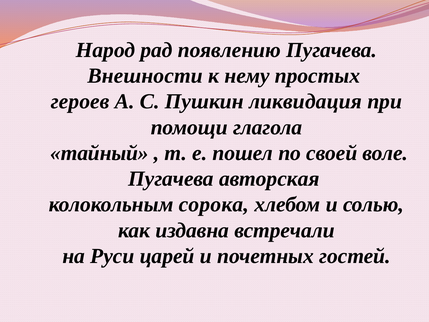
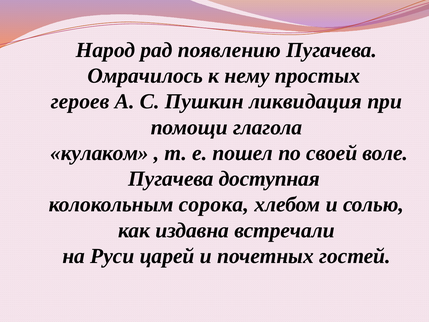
Внешности: Внешности -> Омрачилось
тайный: тайный -> кулаком
авторская: авторская -> доступная
